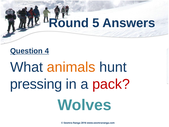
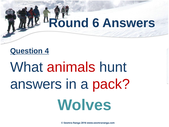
5: 5 -> 6
animals colour: orange -> red
pressing at (36, 84): pressing -> answers
